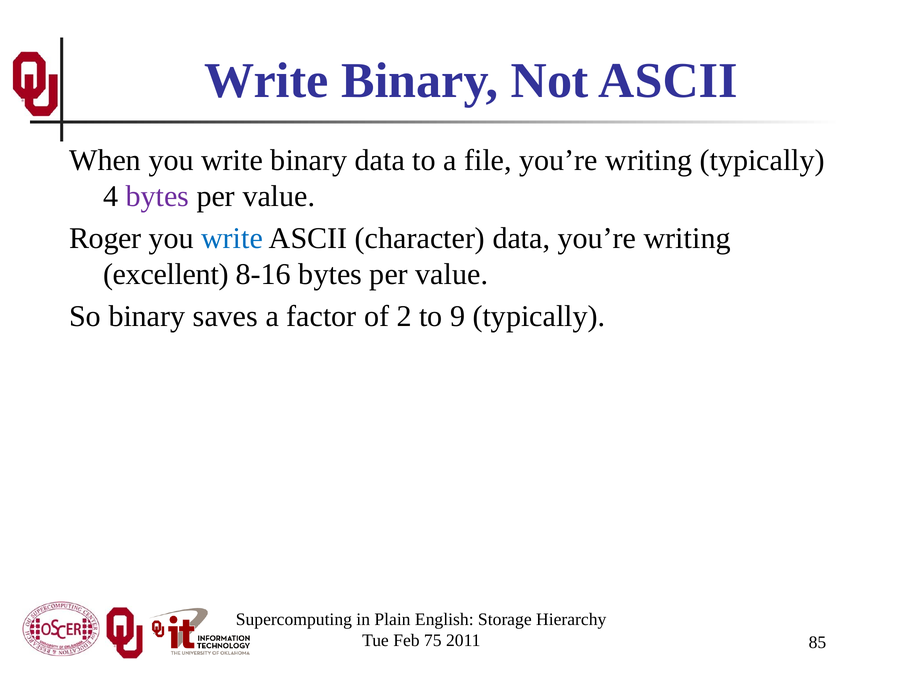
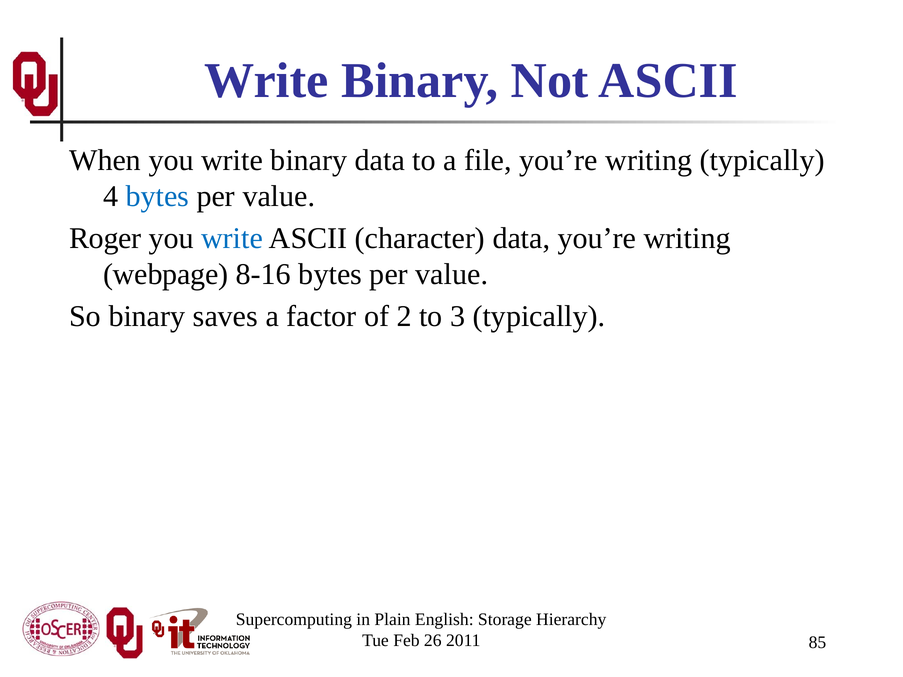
bytes at (157, 196) colour: purple -> blue
excellent: excellent -> webpage
9: 9 -> 3
75: 75 -> 26
